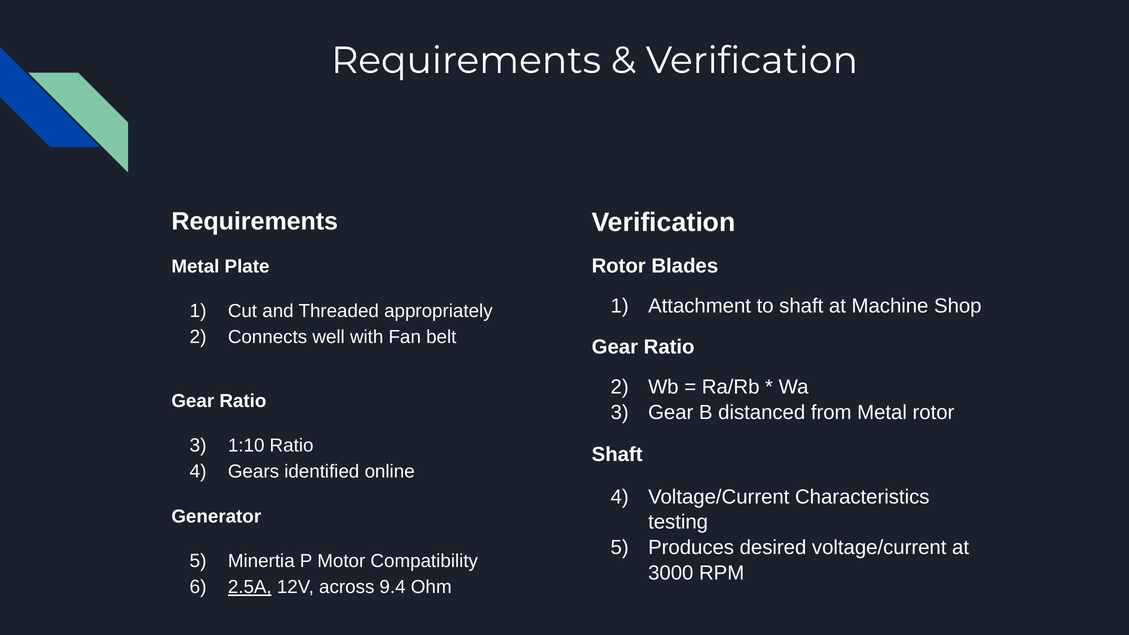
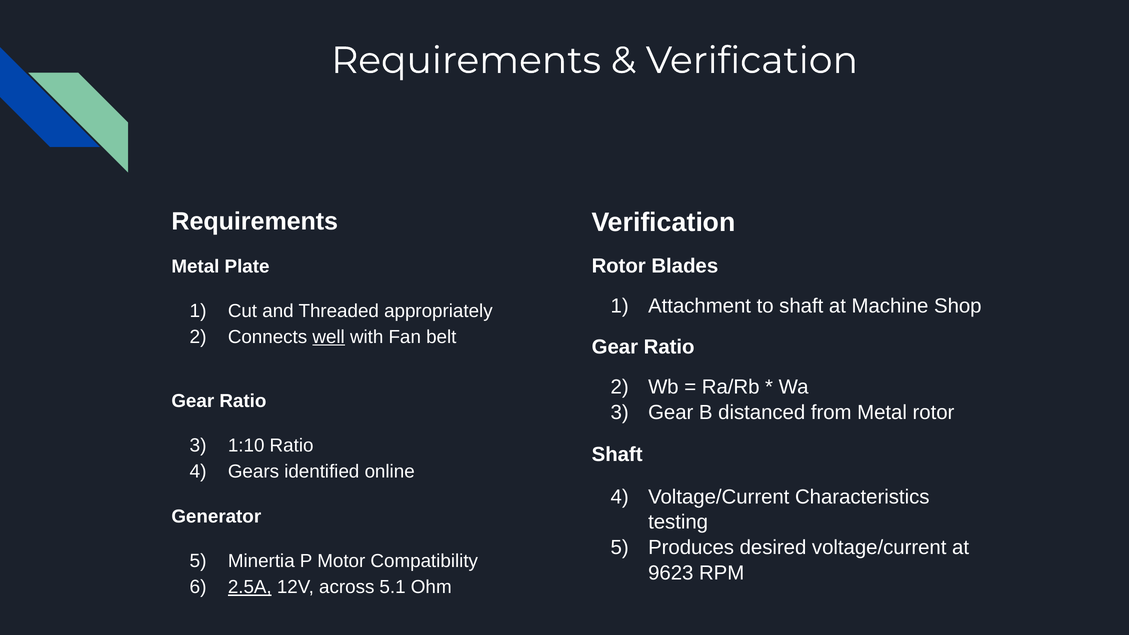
well underline: none -> present
3000: 3000 -> 9623
9.4: 9.4 -> 5.1
